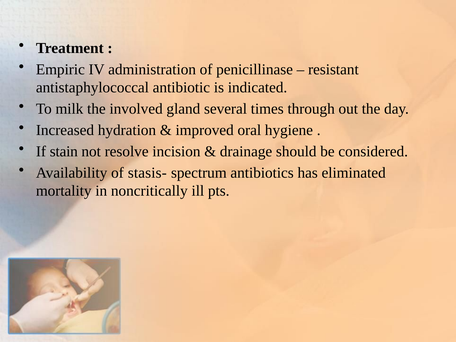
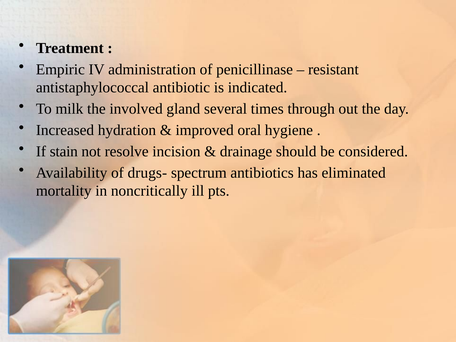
stasis-: stasis- -> drugs-
